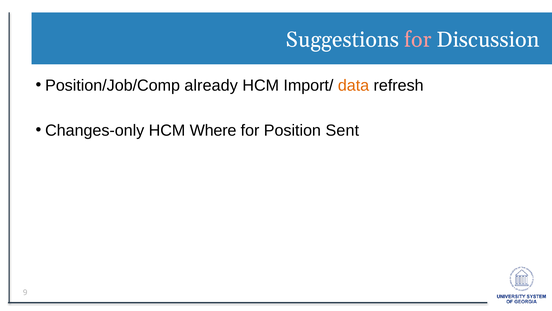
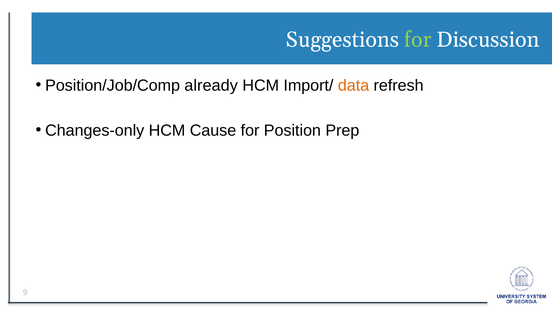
for at (418, 40) colour: pink -> light green
Where: Where -> Cause
Sent: Sent -> Prep
